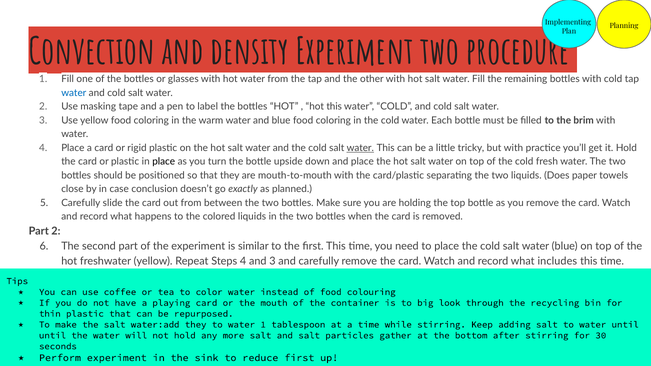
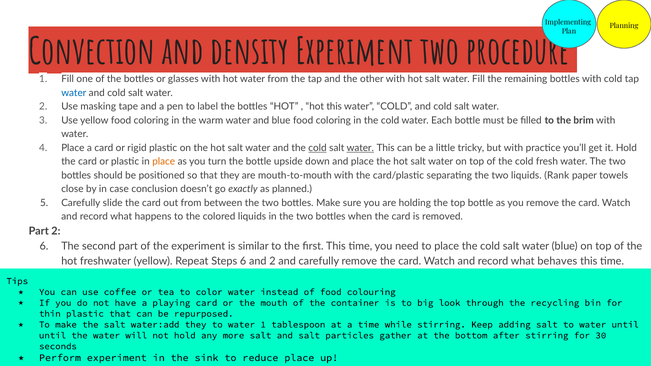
cold at (317, 148) underline: none -> present
place at (164, 162) colour: black -> orange
Does: Does -> Rank
Steps 4: 4 -> 6
and 3: 3 -> 2
includes: includes -> behaves
reduce first: first -> place
